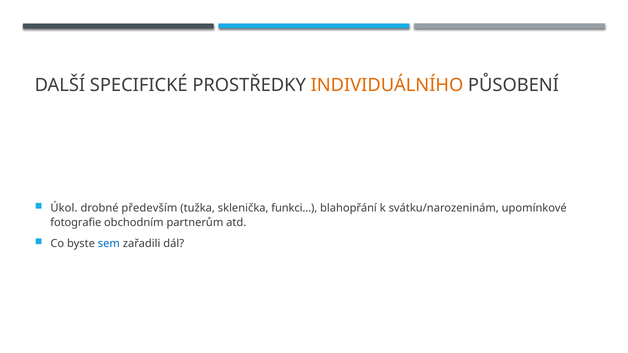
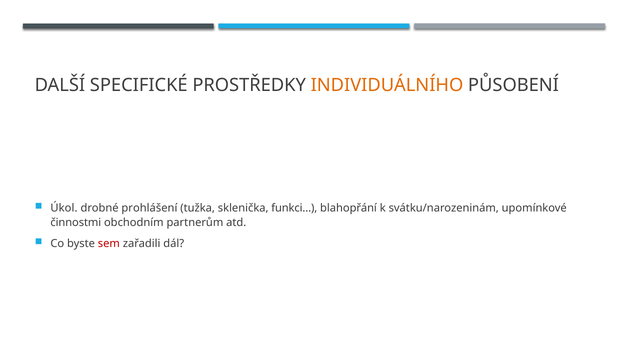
především: především -> prohlášení
fotografie: fotografie -> činnostmi
sem colour: blue -> red
